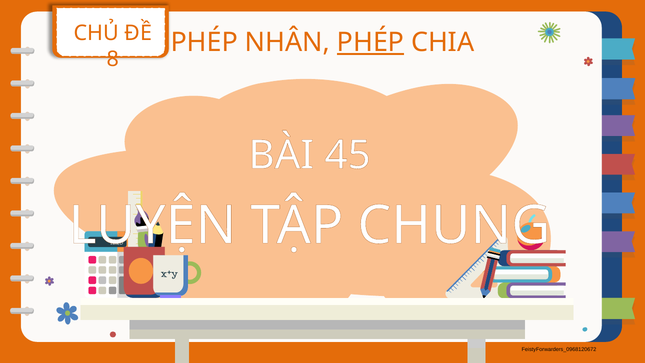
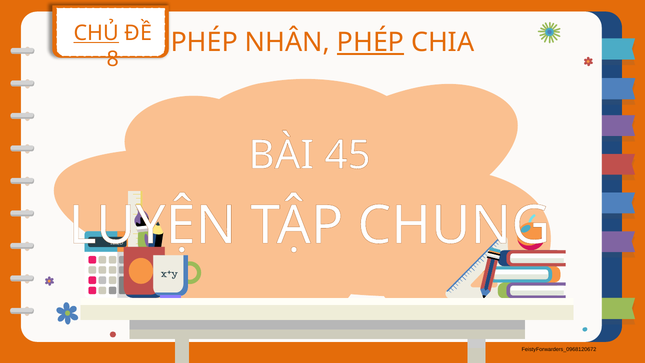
CHỦ underline: none -> present
